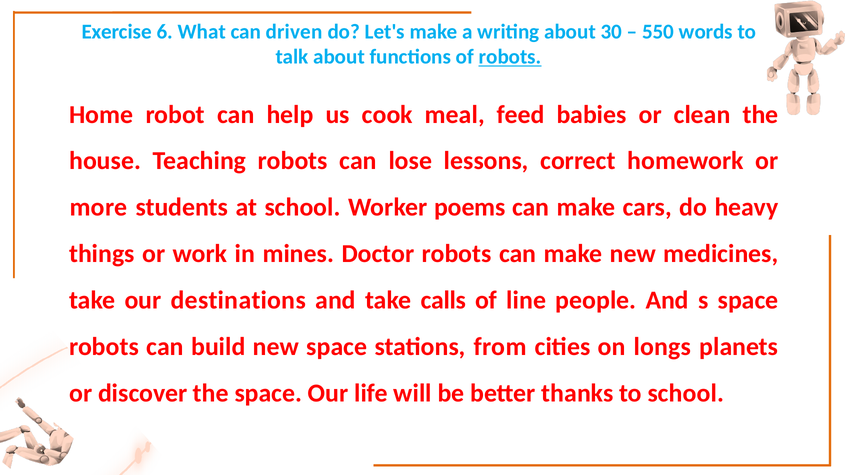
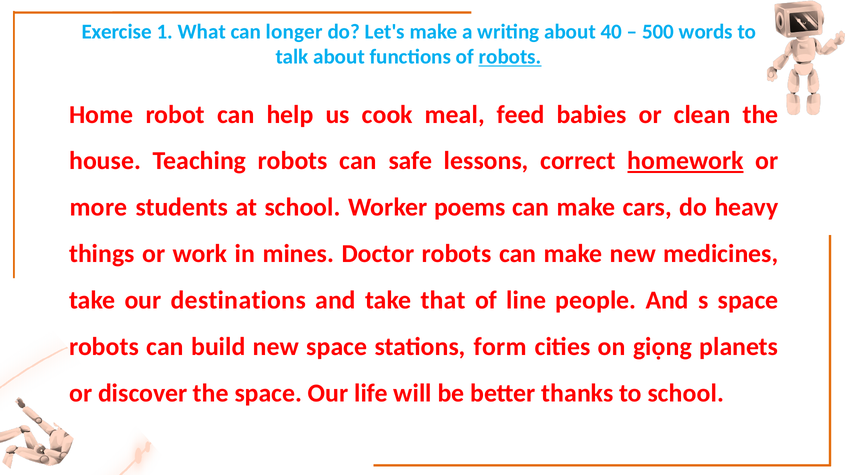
6: 6 -> 1
driven: driven -> longer
30: 30 -> 40
550: 550 -> 500
lose: lose -> safe
homework underline: none -> present
calls: calls -> that
from: from -> form
longs: longs -> giọng
